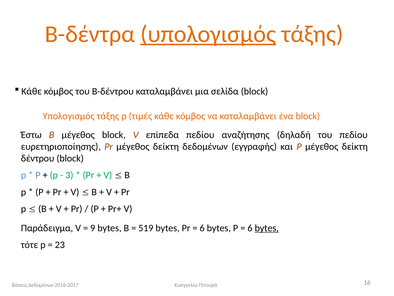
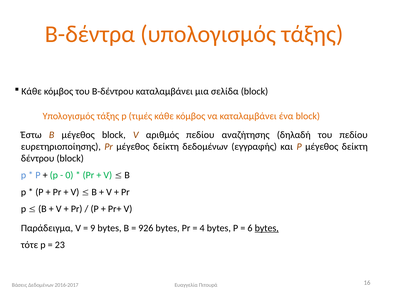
υπολογισμός at (208, 34) underline: present -> none
επίπεδα: επίπεδα -> αριθμός
3: 3 -> 0
519: 519 -> 926
6 at (202, 228): 6 -> 4
